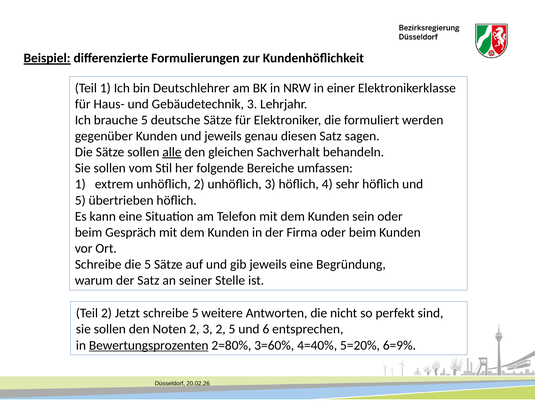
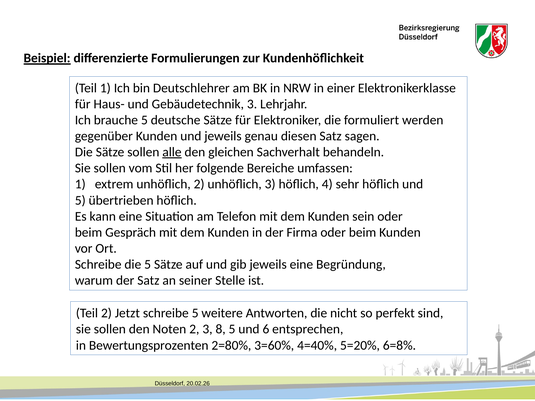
3 2: 2 -> 8
Bewertungsprozenten underline: present -> none
6=9%: 6=9% -> 6=8%
